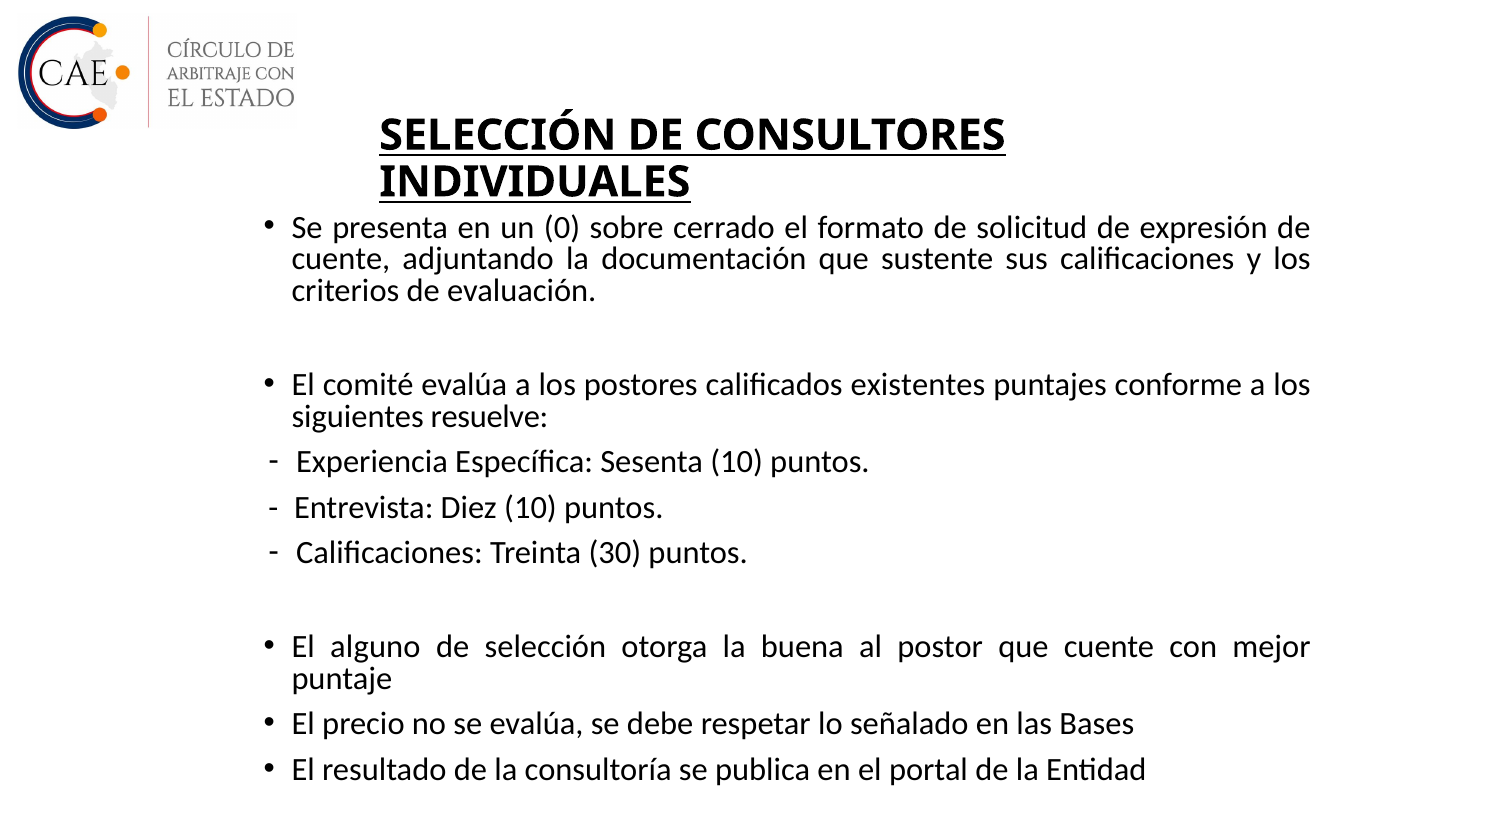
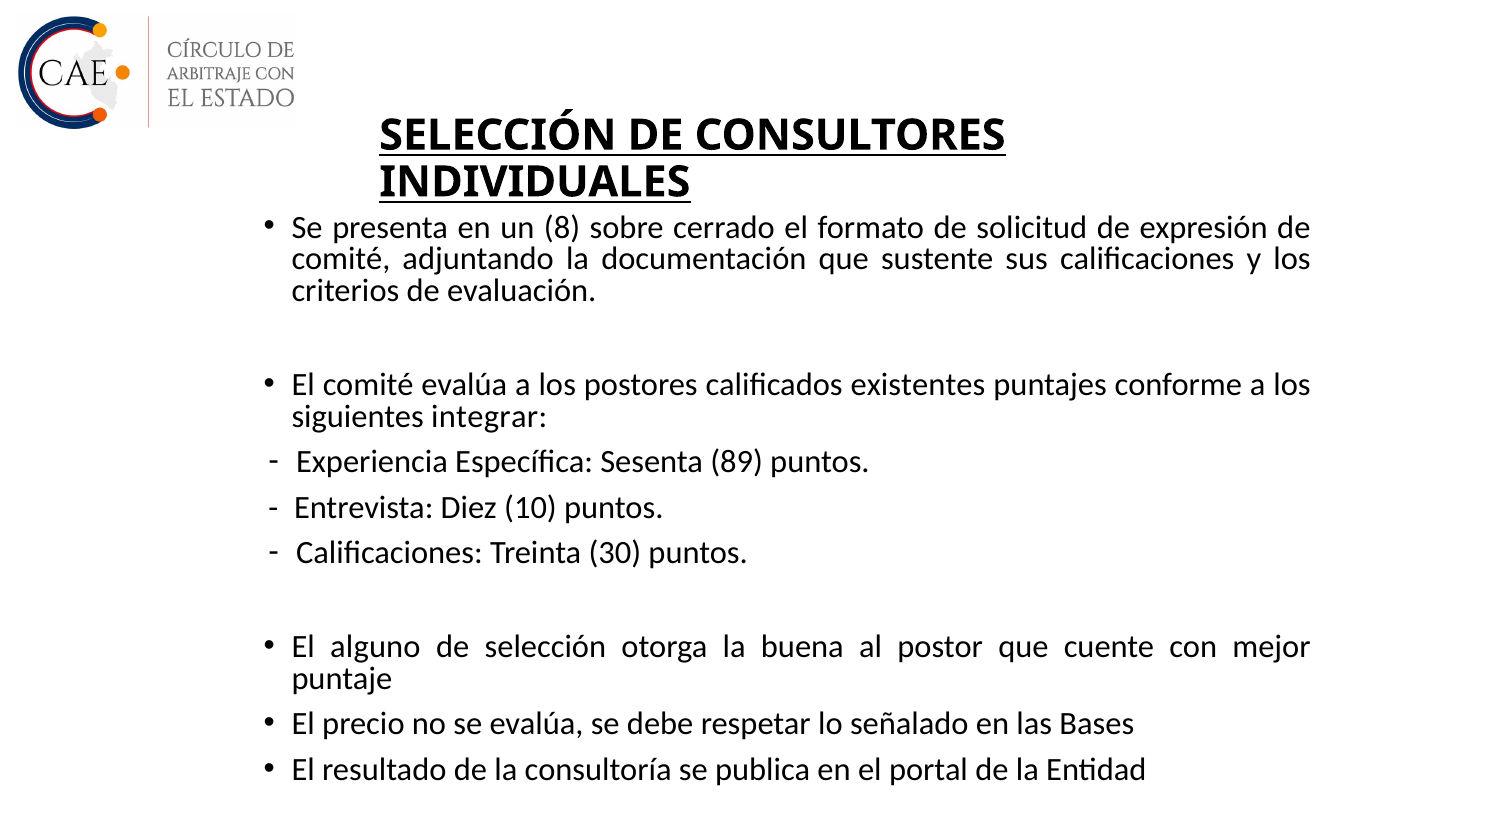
0: 0 -> 8
cuente at (341, 259): cuente -> comité
resuelve: resuelve -> integrar
Sesenta 10: 10 -> 89
